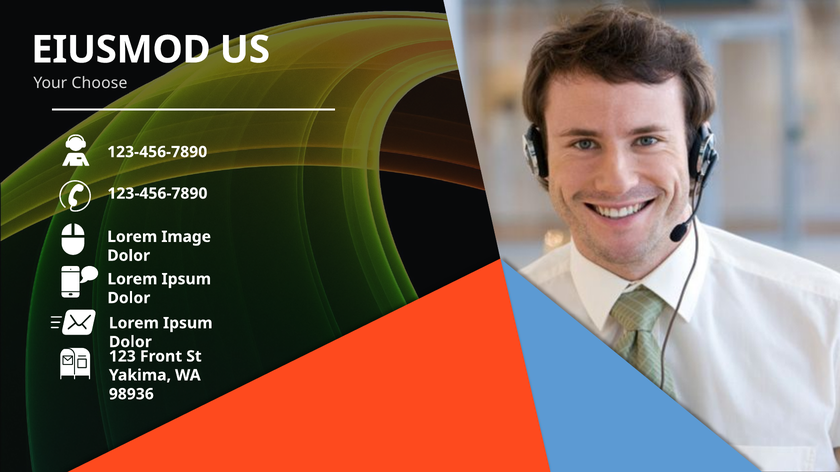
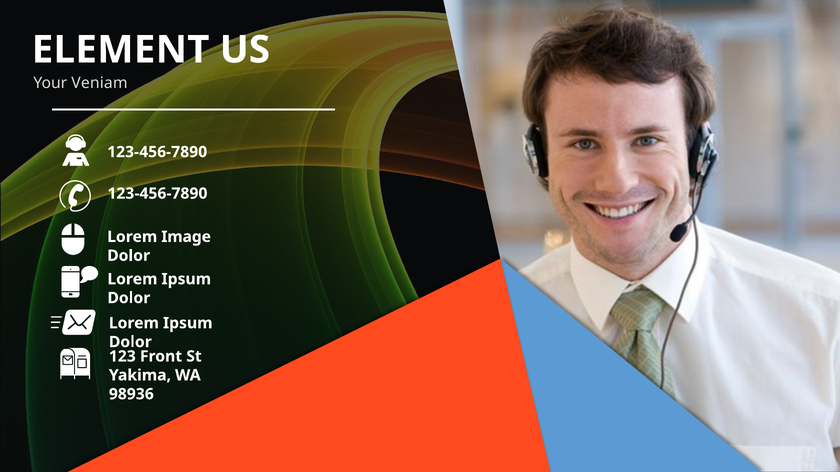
EIUSMOD: EIUSMOD -> ELEMENT
Choose: Choose -> Veniam
